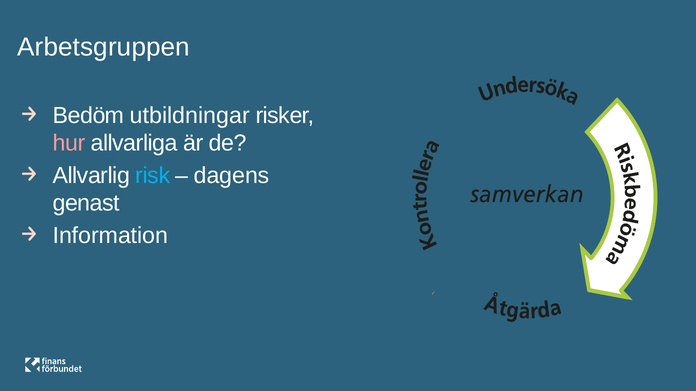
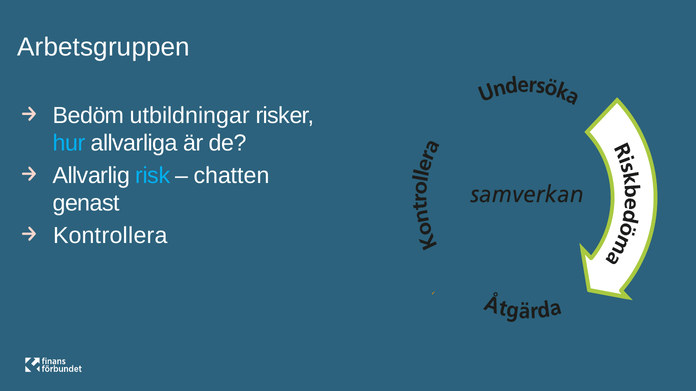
hur colour: pink -> light blue
dagens: dagens -> chatten
Information: Information -> Kontrollera
